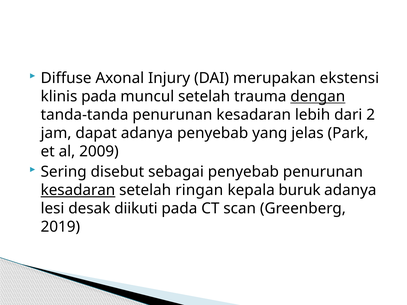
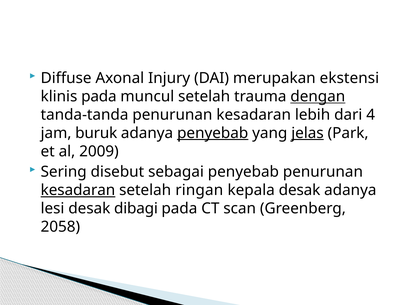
2: 2 -> 4
dapat: dapat -> buruk
penyebab at (213, 133) underline: none -> present
jelas underline: none -> present
kepala buruk: buruk -> desak
diikuti: diikuti -> dibagi
2019: 2019 -> 2058
